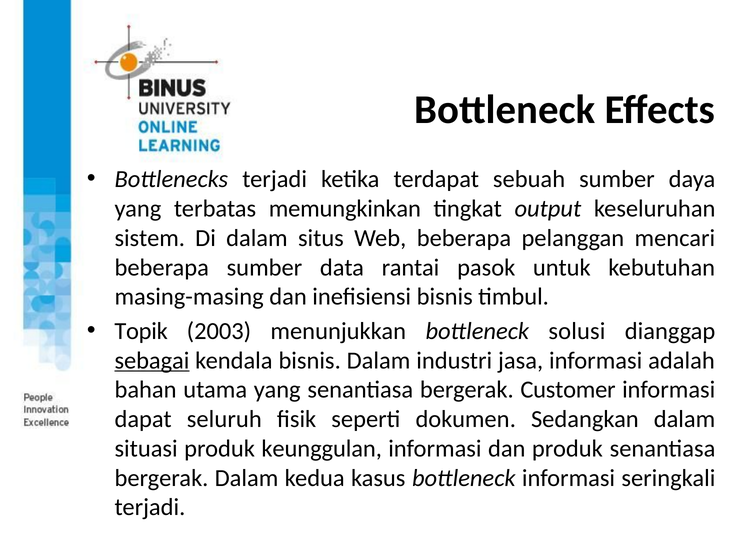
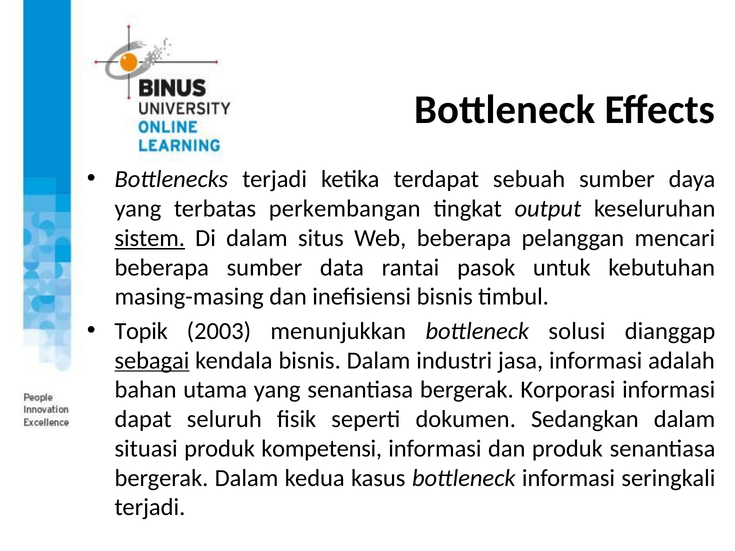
memungkinkan: memungkinkan -> perkembangan
sistem underline: none -> present
Customer: Customer -> Korporasi
keunggulan: keunggulan -> kompetensi
